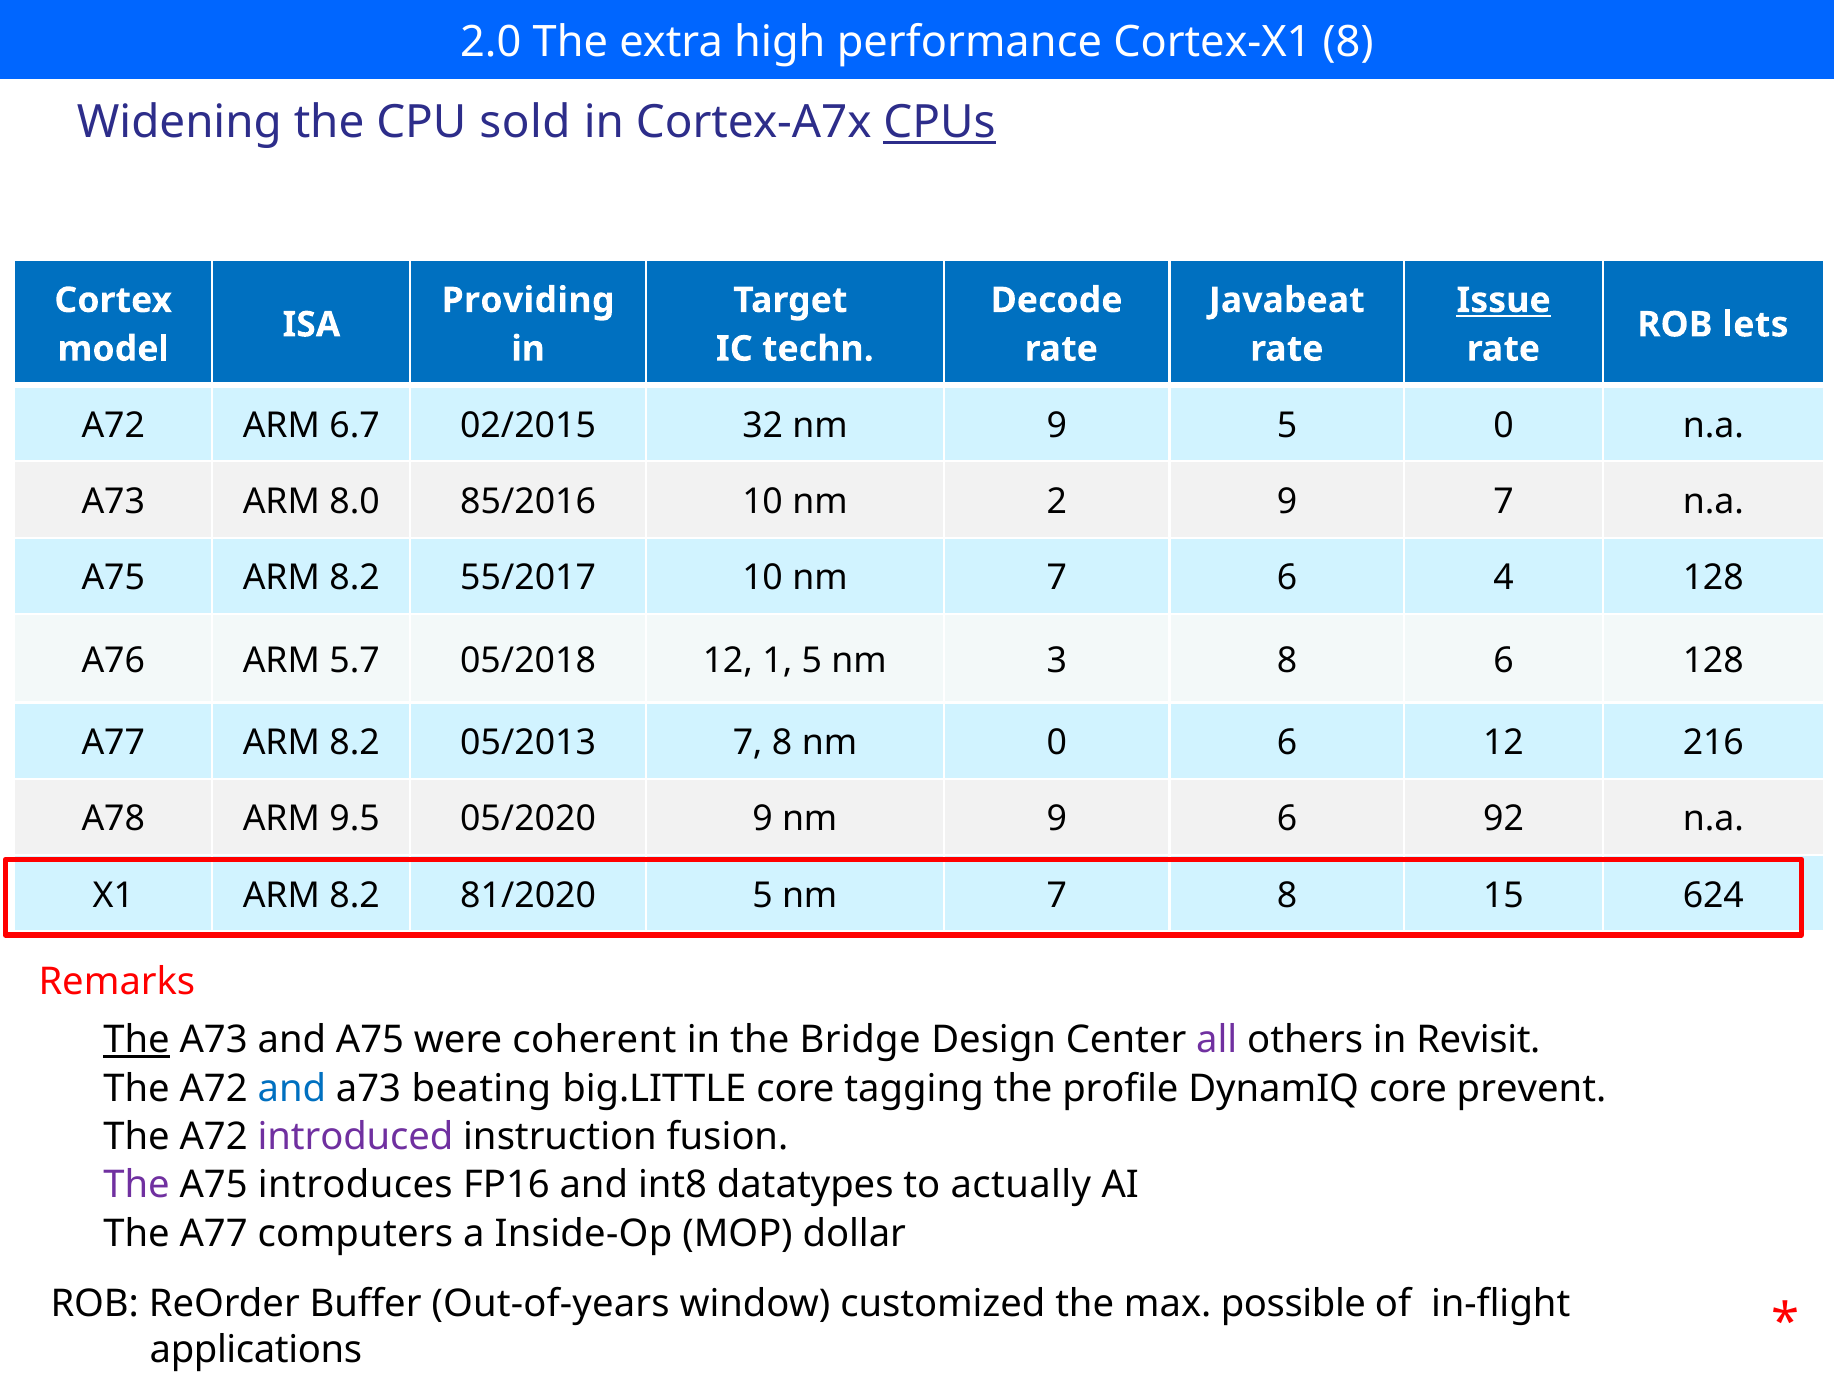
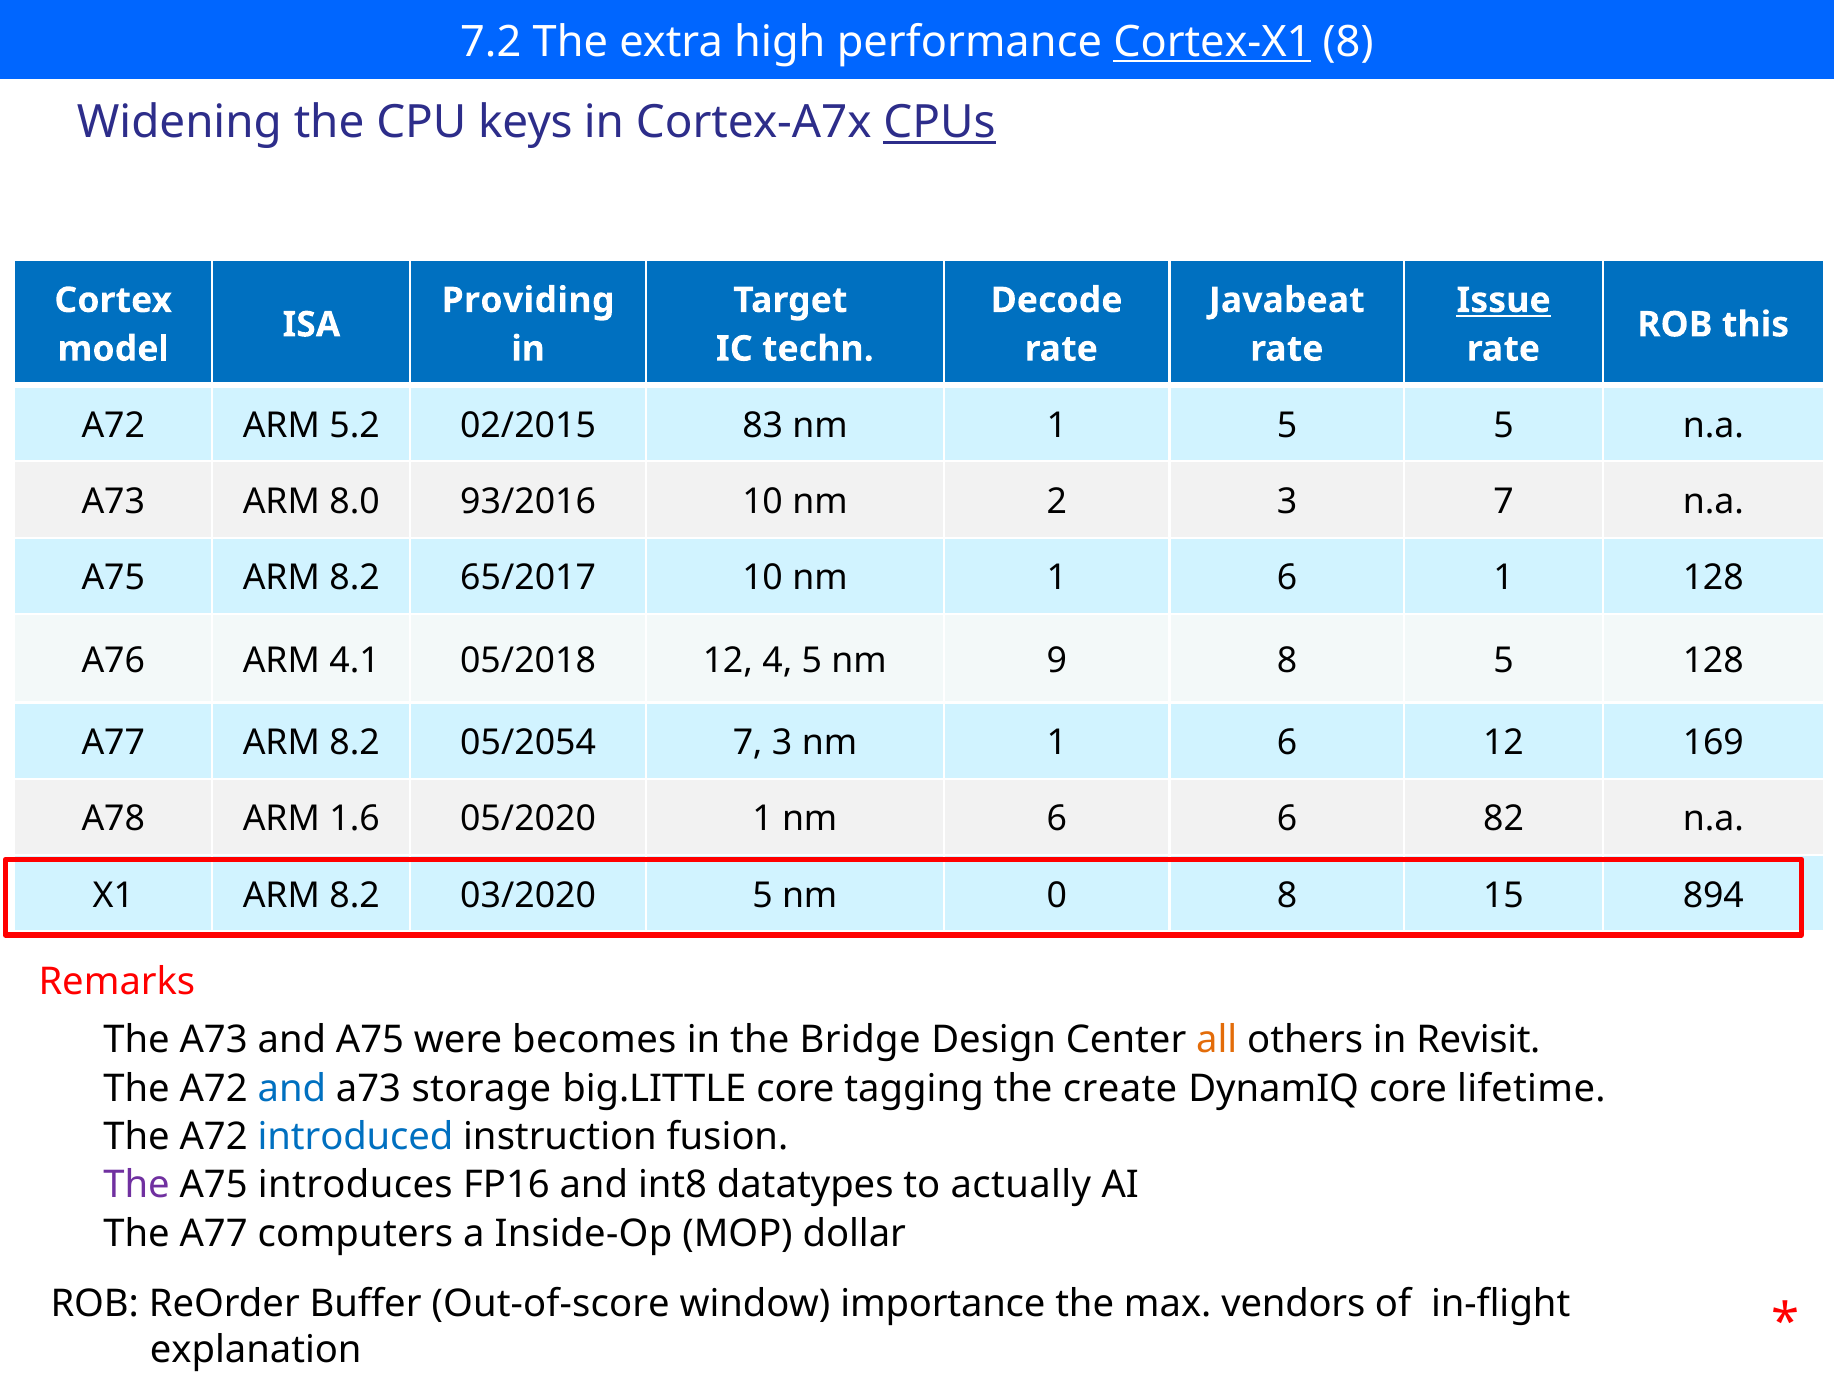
2.0: 2.0 -> 7.2
Cortex-X1 underline: none -> present
sold: sold -> keys
lets: lets -> this
6.7: 6.7 -> 5.2
32: 32 -> 83
9 at (1057, 425): 9 -> 1
5 0: 0 -> 5
85/2016: 85/2016 -> 93/2016
2 9: 9 -> 3
55/2017: 55/2017 -> 65/2017
10 nm 7: 7 -> 1
6 4: 4 -> 1
5.7: 5.7 -> 4.1
1: 1 -> 4
3: 3 -> 9
8 6: 6 -> 5
05/2013: 05/2013 -> 05/2054
8 at (782, 743): 8 -> 3
0 at (1057, 743): 0 -> 1
216: 216 -> 169
9.5: 9.5 -> 1.6
05/2020 9: 9 -> 1
9 at (1057, 819): 9 -> 6
92: 92 -> 82
81/2020: 81/2020 -> 03/2020
5 nm 7: 7 -> 0
624: 624 -> 894
The at (137, 1040) underline: present -> none
coherent: coherent -> becomes
all colour: purple -> orange
beating: beating -> storage
profile: profile -> create
prevent: prevent -> lifetime
introduced colour: purple -> blue
Out-of-years: Out-of-years -> Out-of-score
customized: customized -> importance
possible: possible -> vendors
applications: applications -> explanation
